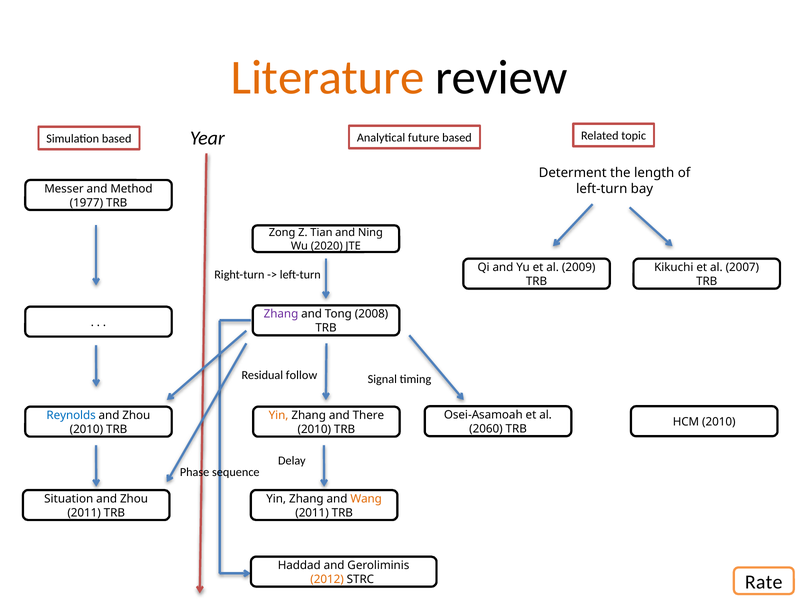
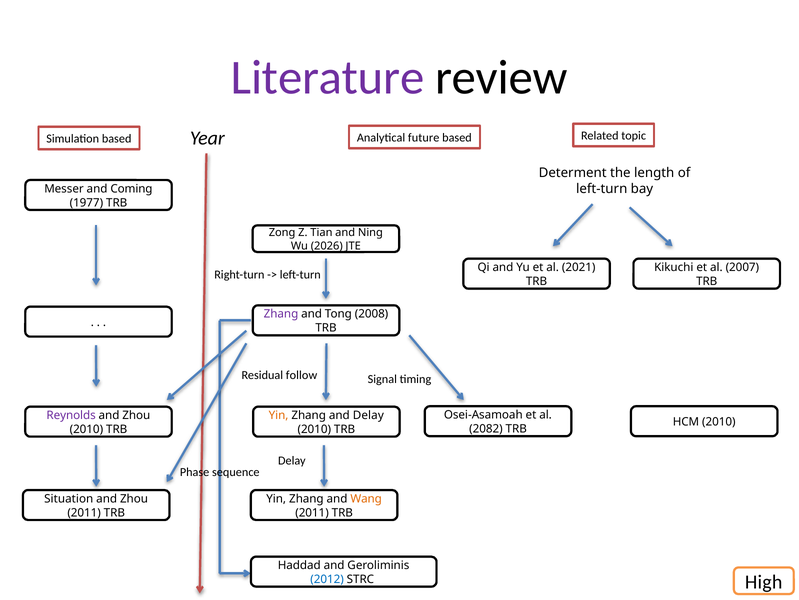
Literature colour: orange -> purple
Method: Method -> Coming
2020: 2020 -> 2026
2009: 2009 -> 2021
Reynolds colour: blue -> purple
and There: There -> Delay
2060: 2060 -> 2082
Rate: Rate -> High
2012 colour: orange -> blue
